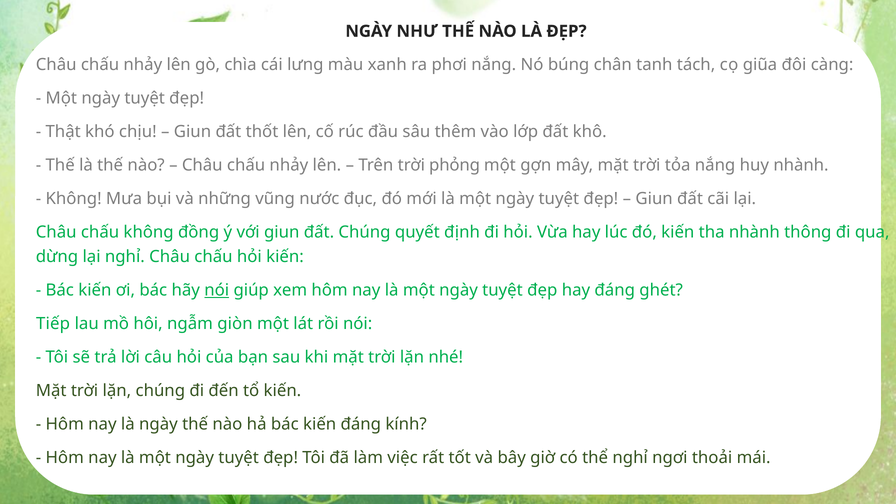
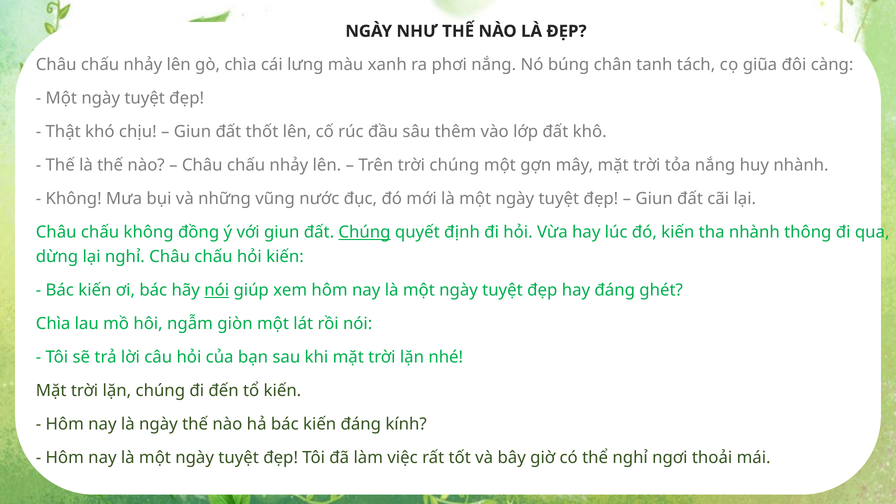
trời phỏng: phỏng -> chúng
Chúng at (365, 232) underline: none -> present
Tiếp at (53, 324): Tiếp -> Chìa
